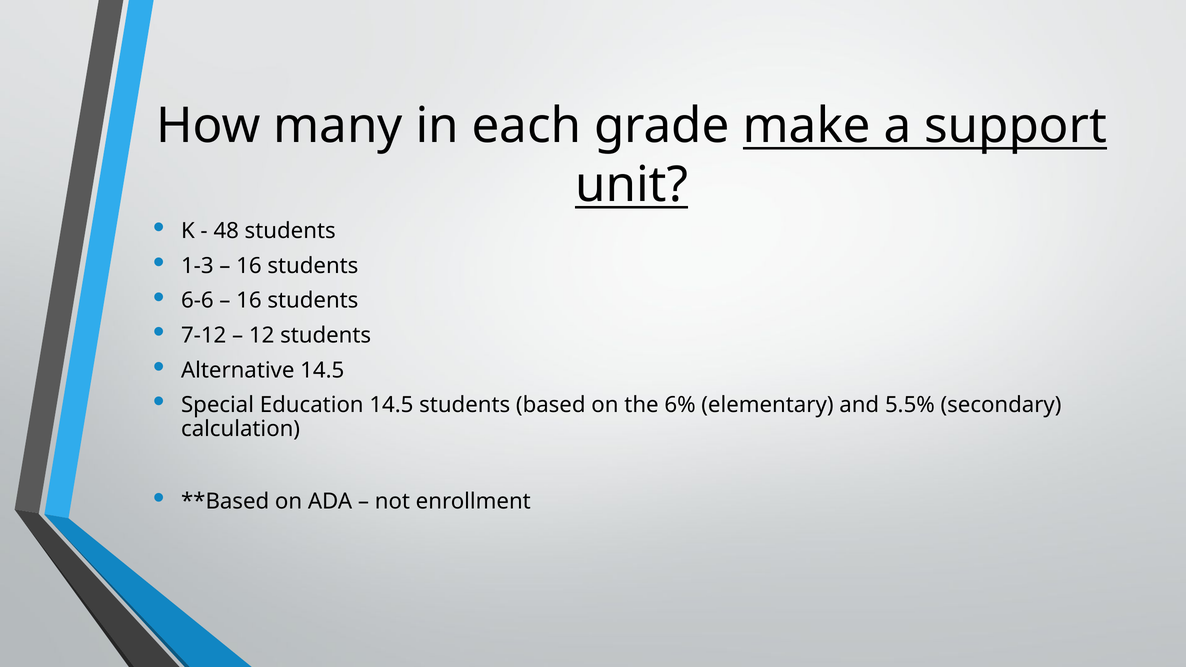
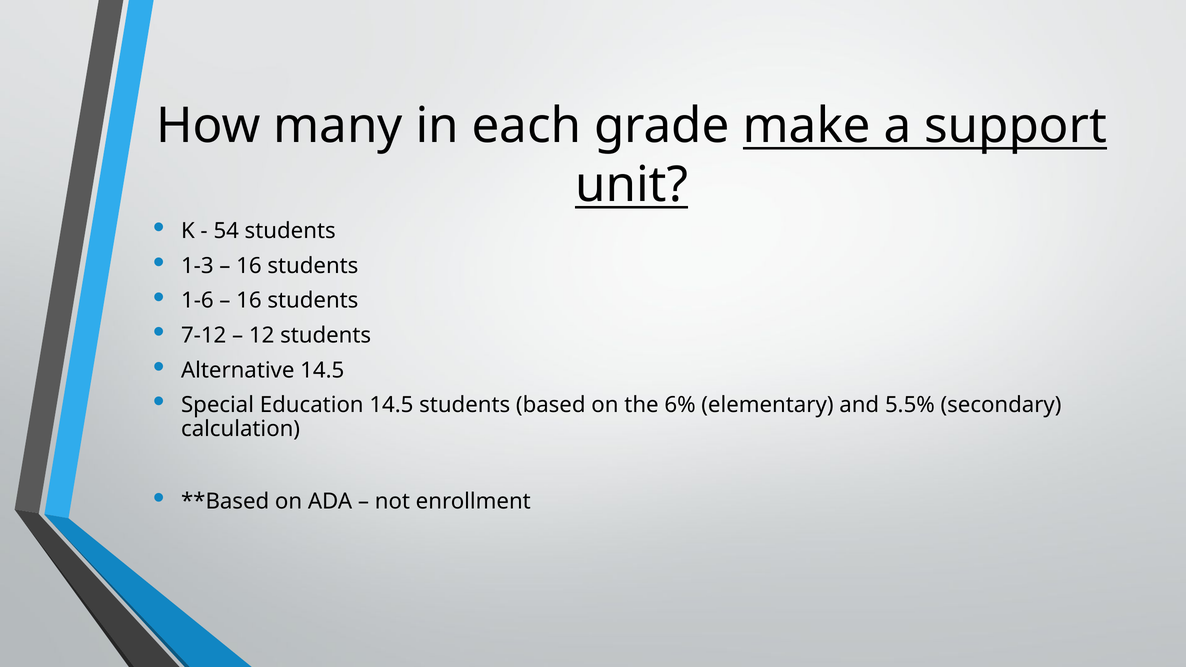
48: 48 -> 54
6-6: 6-6 -> 1-6
